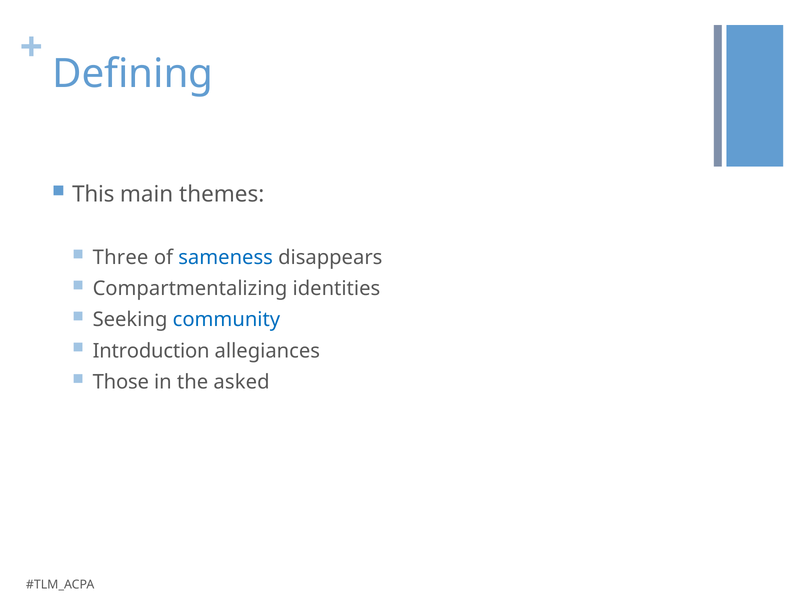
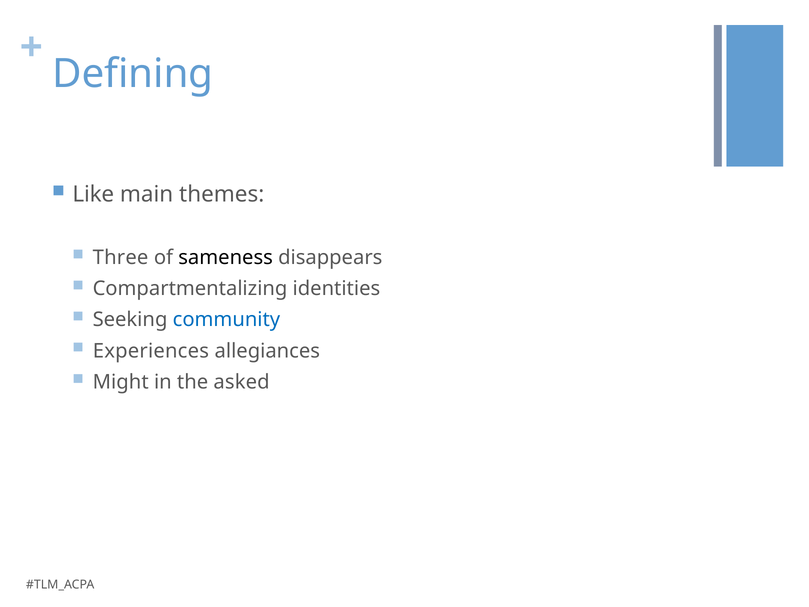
This: This -> Like
sameness colour: blue -> black
Introduction: Introduction -> Experiences
Those: Those -> Might
